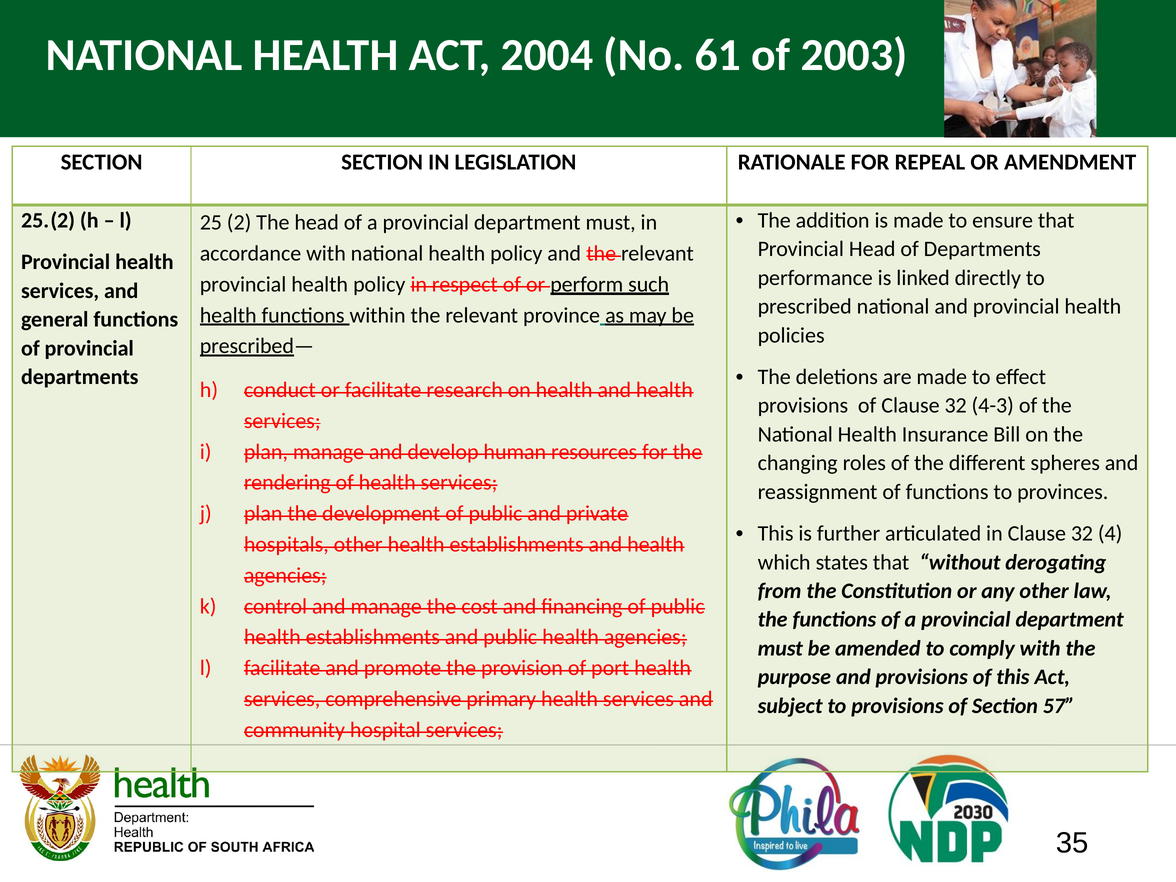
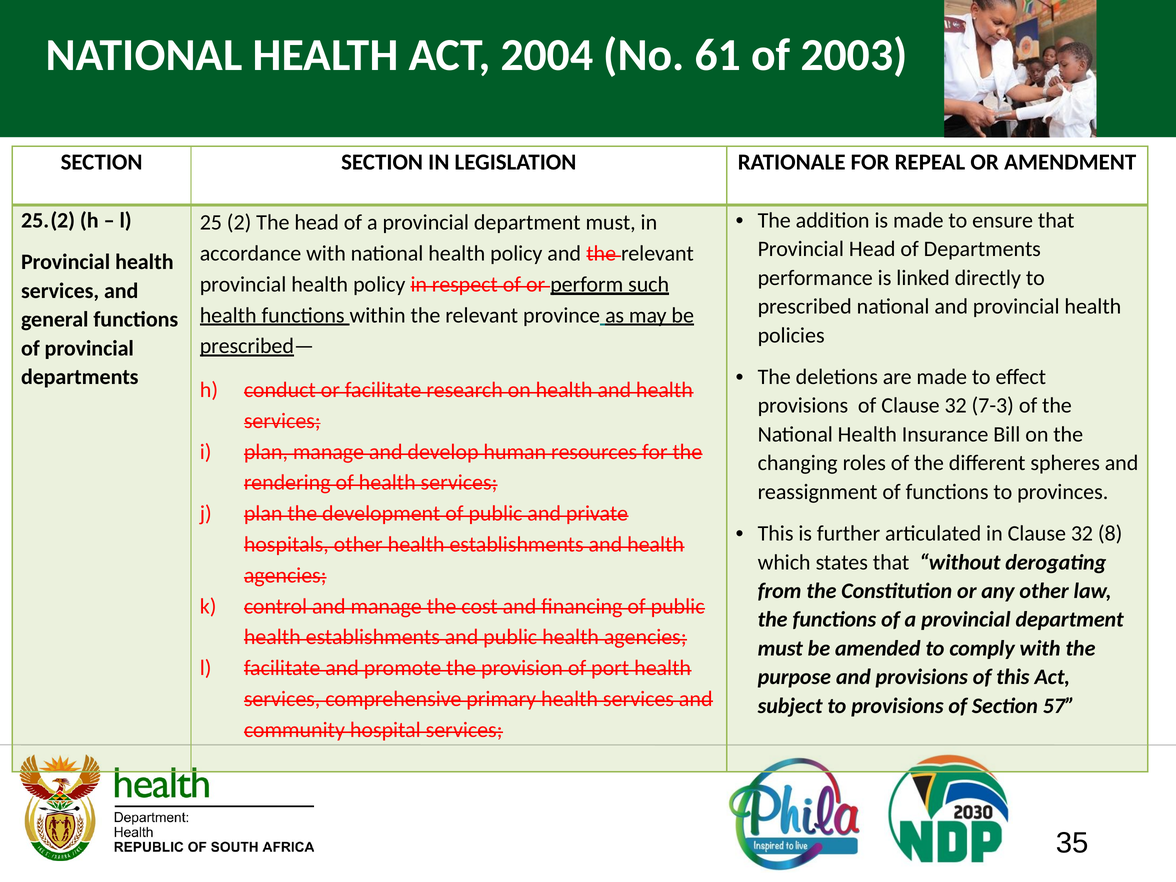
4-3: 4-3 -> 7-3
4: 4 -> 8
